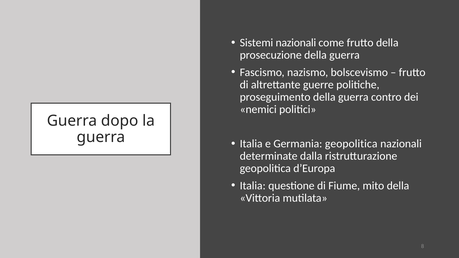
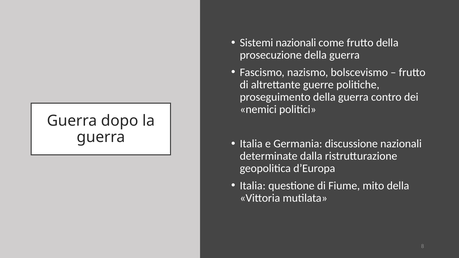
Germania geopolitica: geopolitica -> discussione
